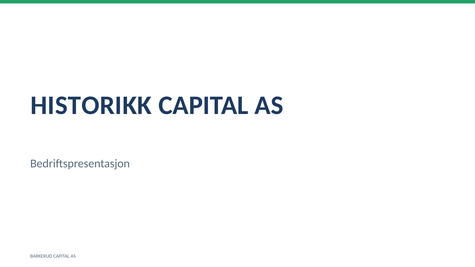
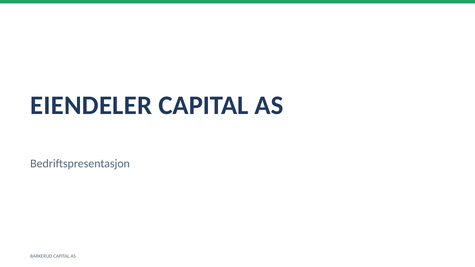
HISTORIKK: HISTORIKK -> EIENDELER
